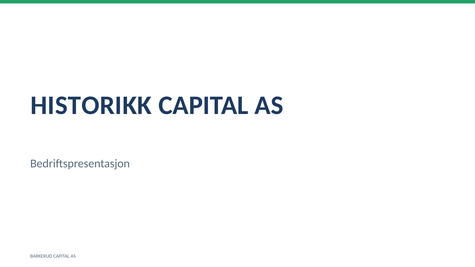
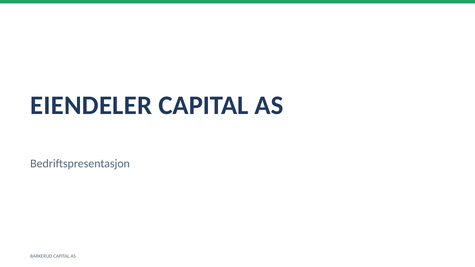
HISTORIKK: HISTORIKK -> EIENDELER
